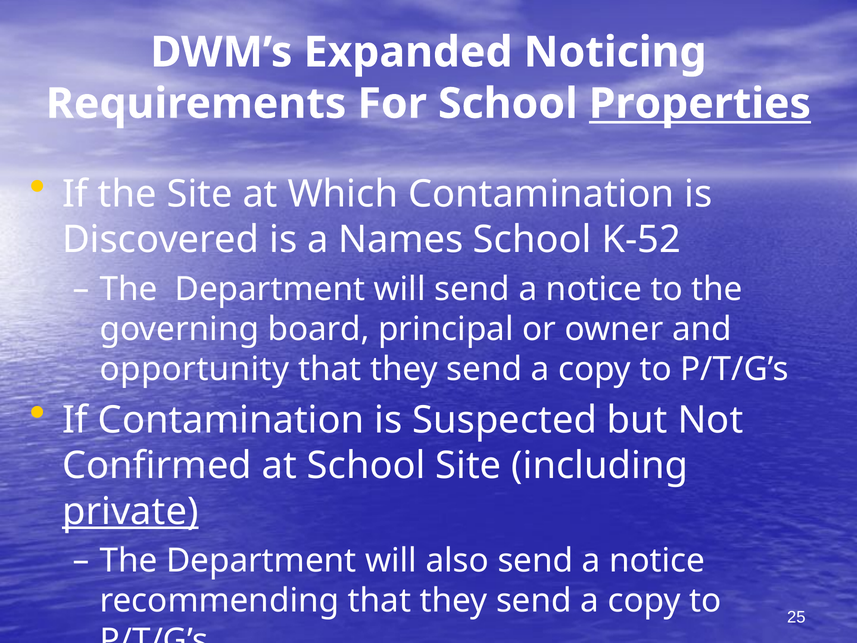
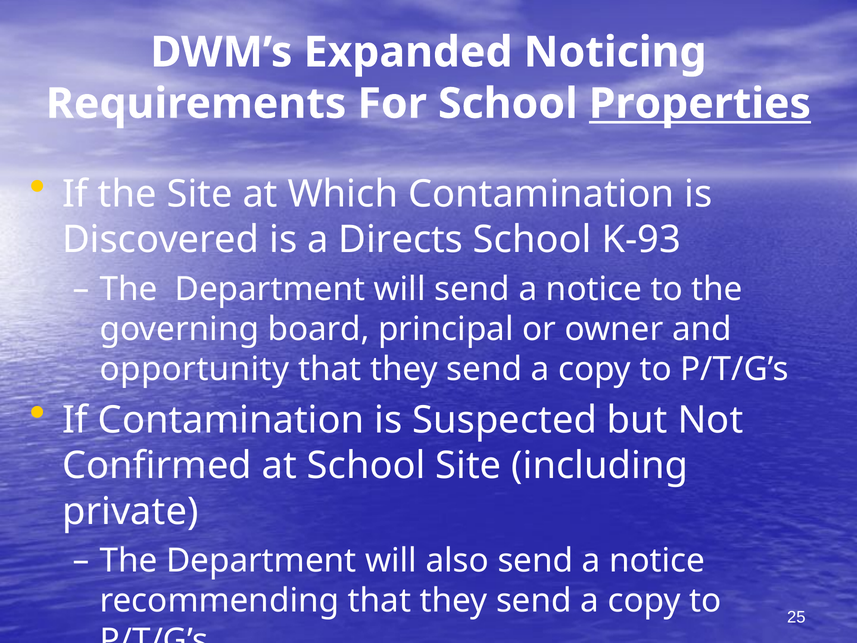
Names: Names -> Directs
K-52: K-52 -> K-93
private underline: present -> none
